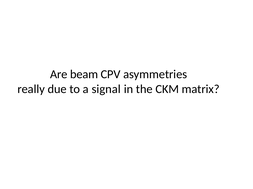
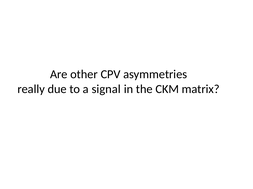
beam: beam -> other
